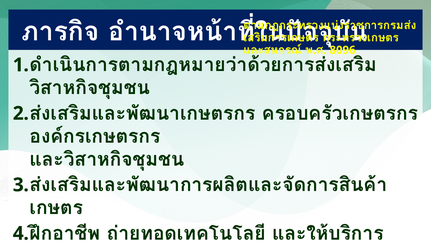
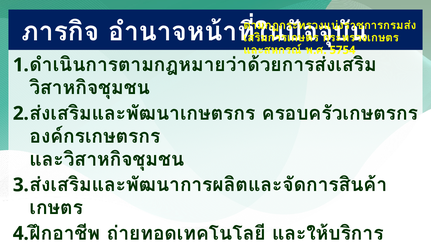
8096: 8096 -> 5754
